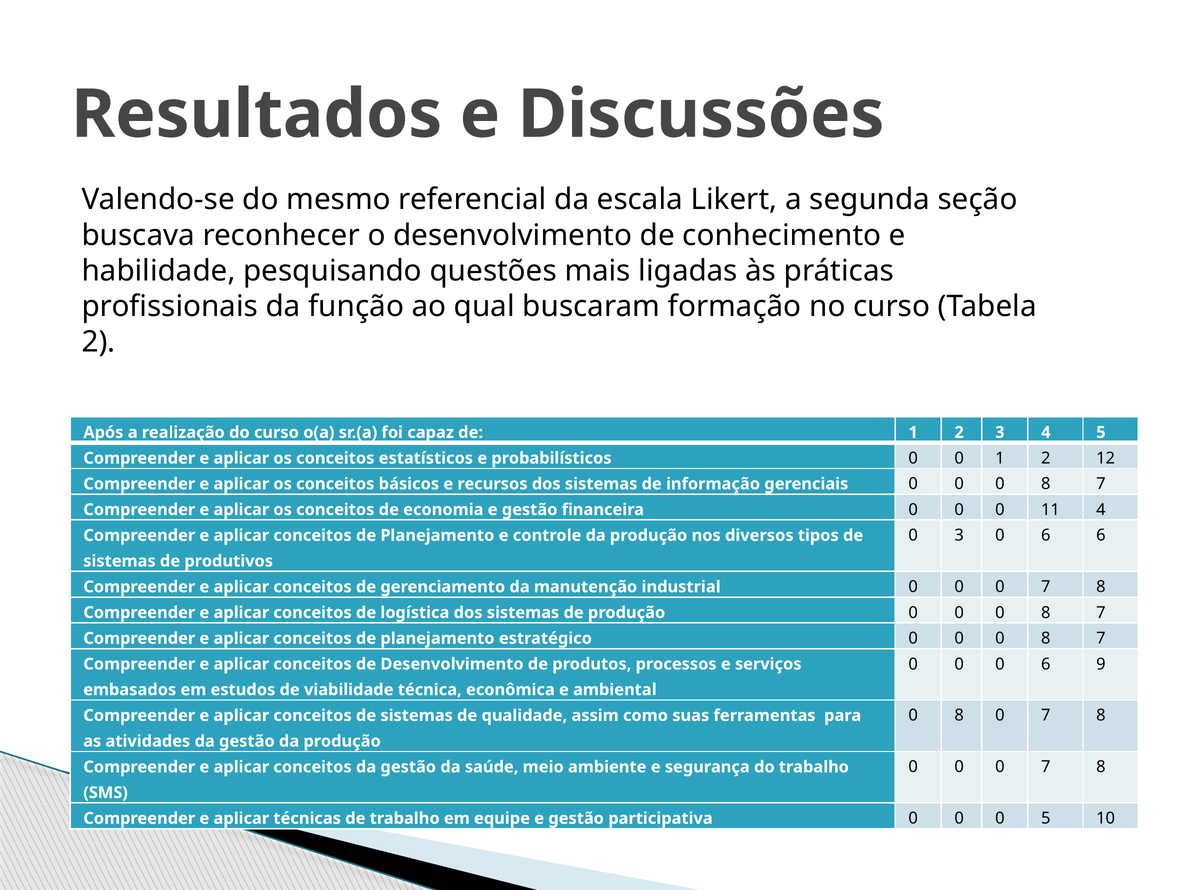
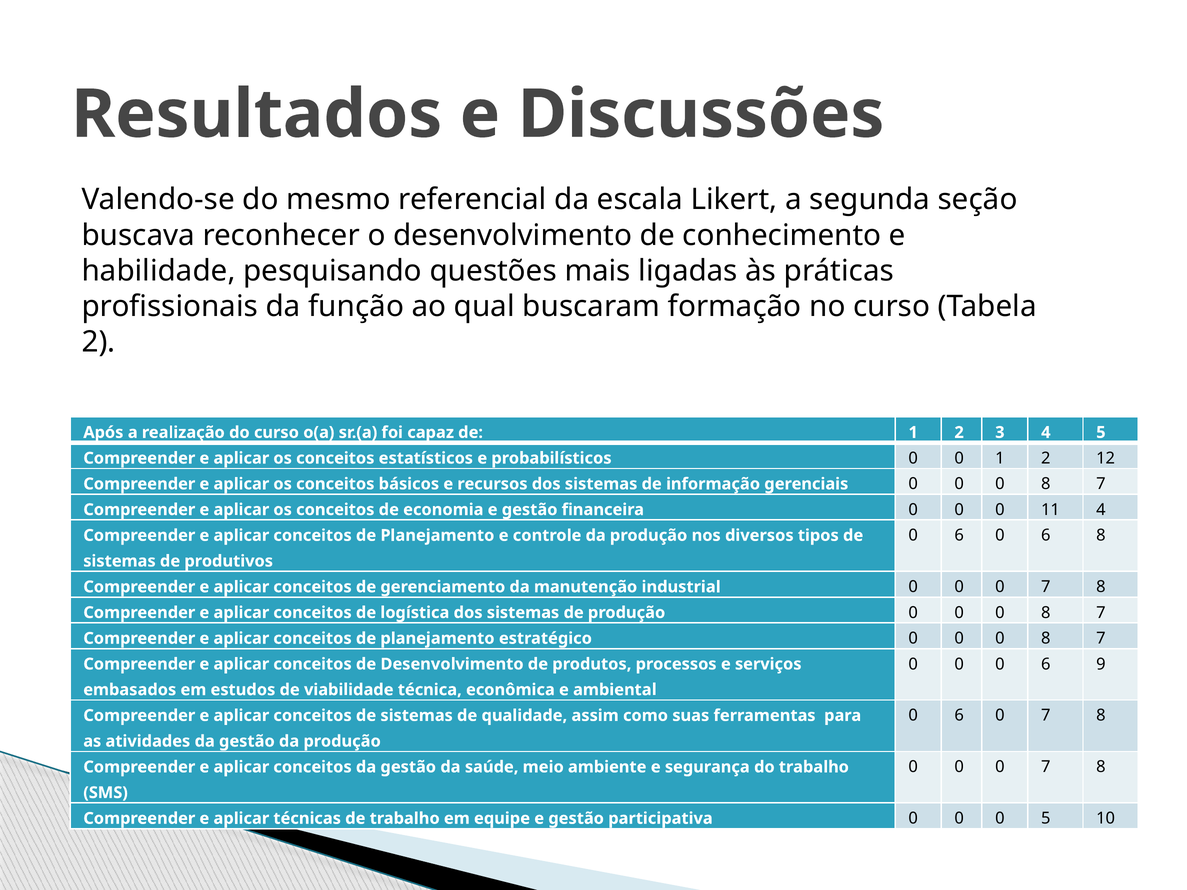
3 at (959, 536): 3 -> 6
6 6: 6 -> 8
8 at (959, 716): 8 -> 6
